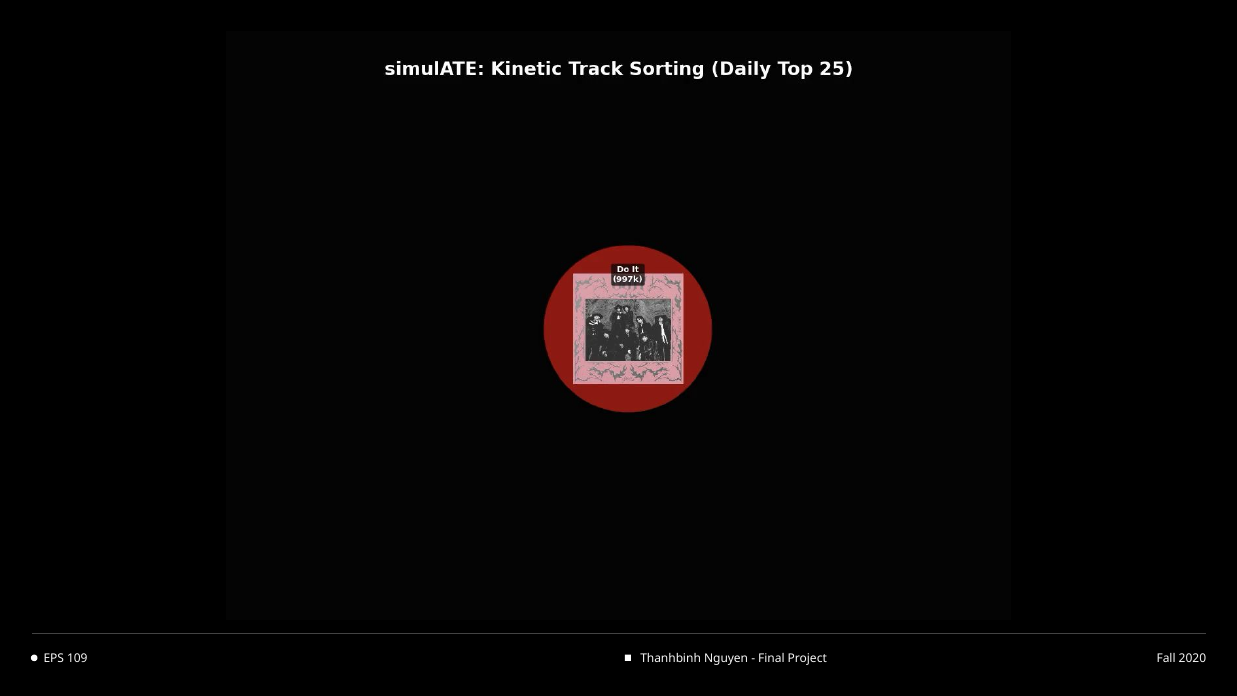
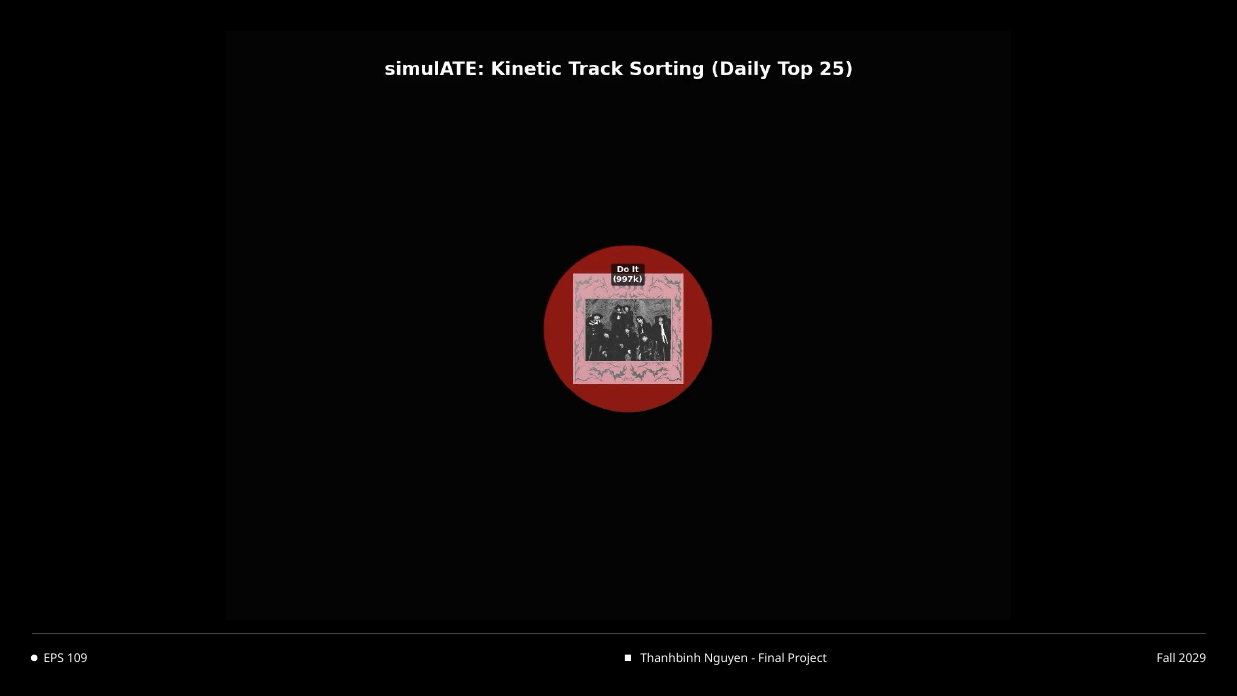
2020: 2020 -> 2029
